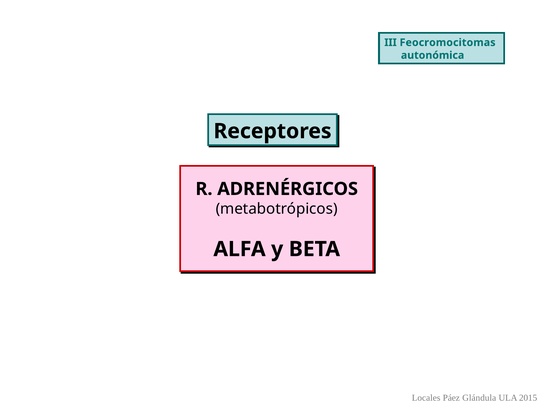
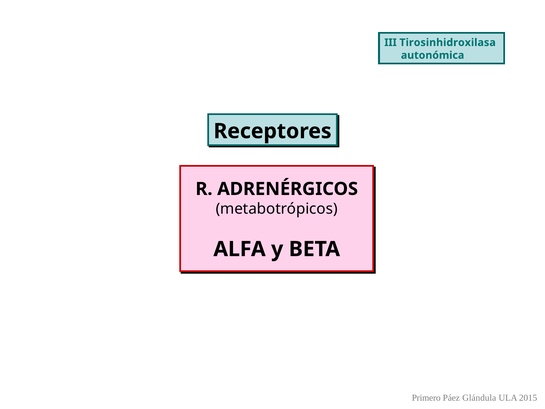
Feocromocitomas: Feocromocitomas -> Tirosinhidroxilasa
Locales: Locales -> Primero
